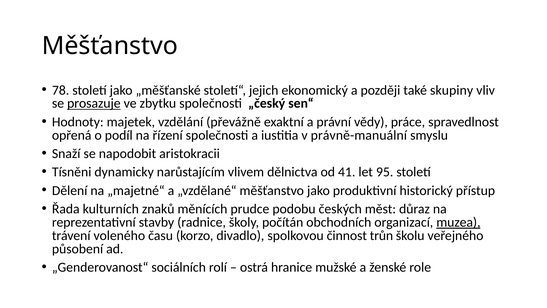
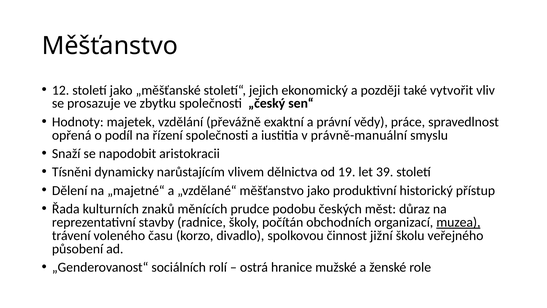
78: 78 -> 12
skupiny: skupiny -> vytvořit
prosazuje underline: present -> none
41: 41 -> 19
95: 95 -> 39
trůn: trůn -> jižní
